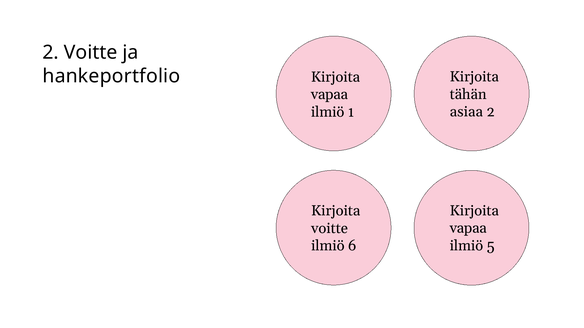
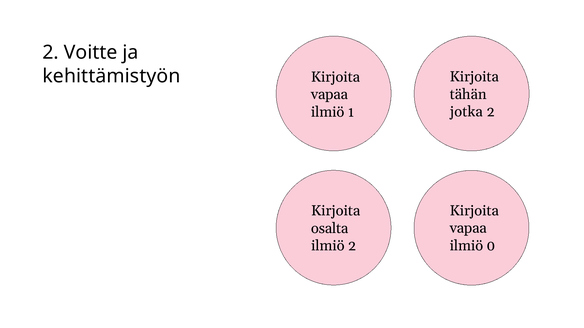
hankeportfolio: hankeportfolio -> kehittämistyön
asiaa: asiaa -> jotka
voitte at (330, 229): voitte -> osalta
5: 5 -> 0
ilmiö 6: 6 -> 2
